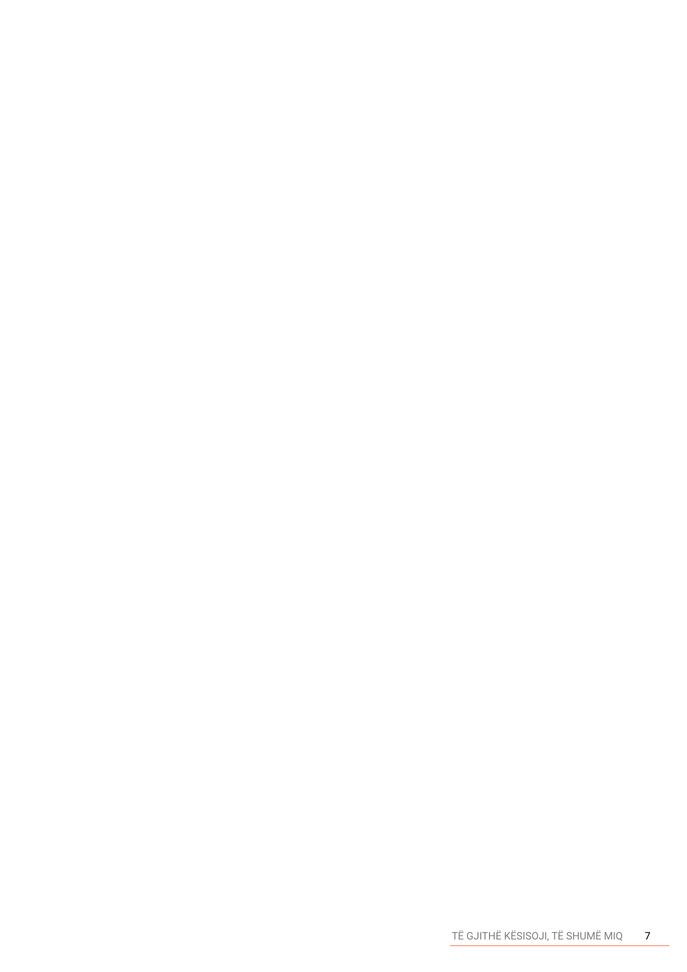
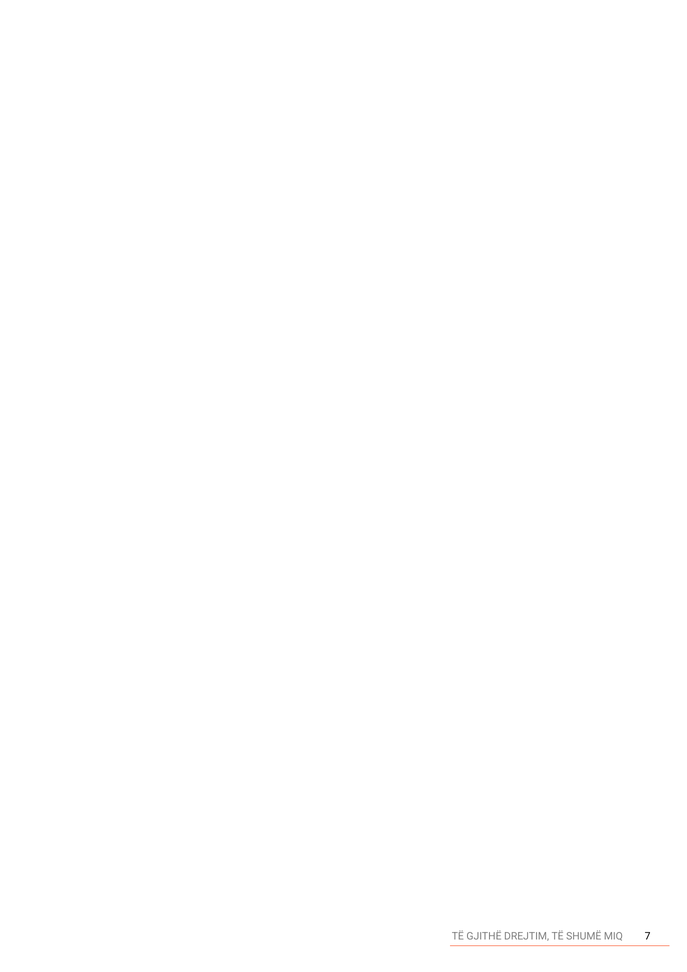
KËSISOJI: KËSISOJI -> DREJTIM
